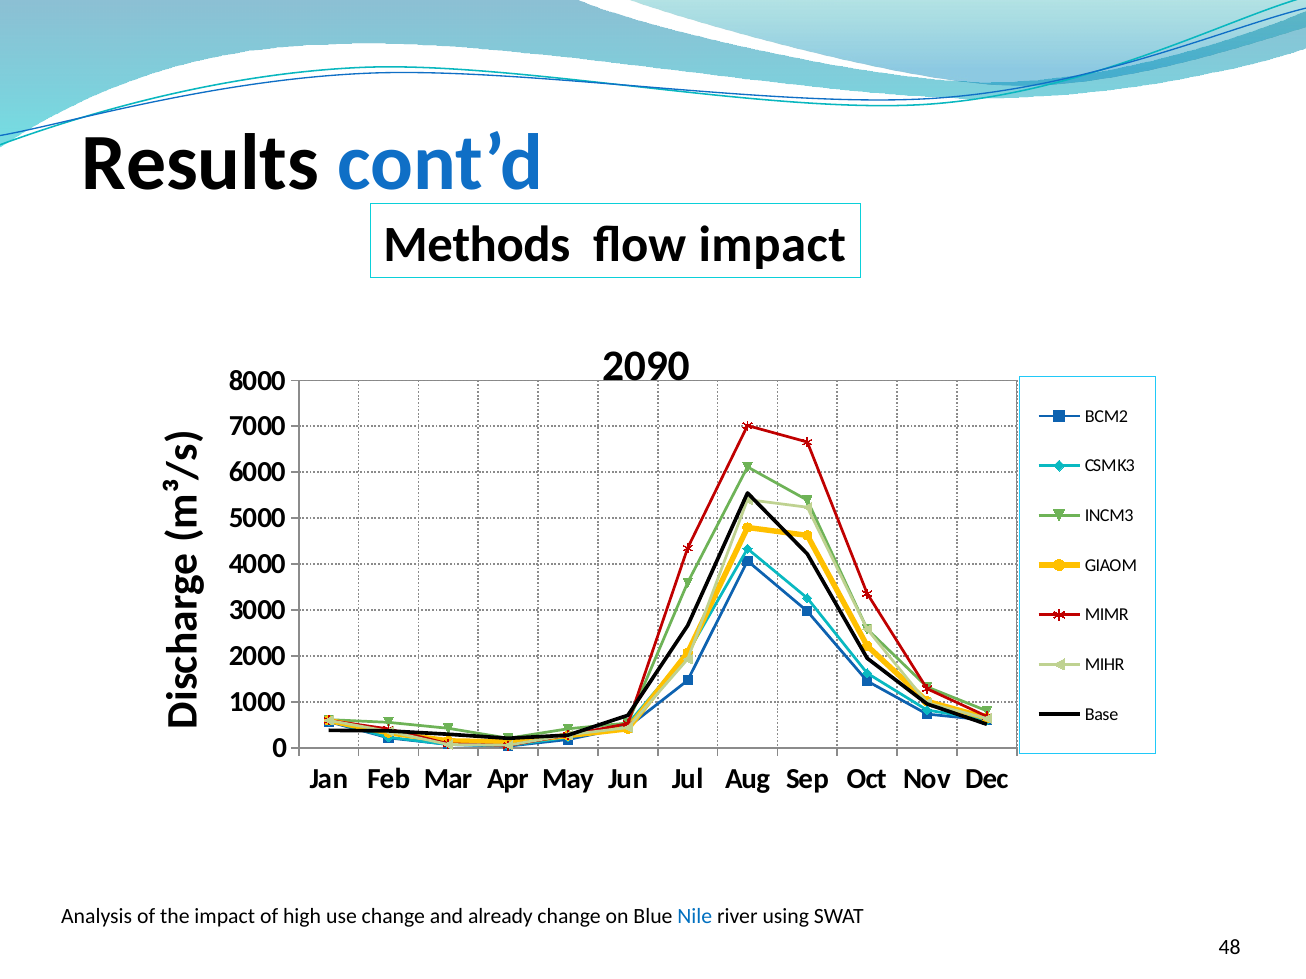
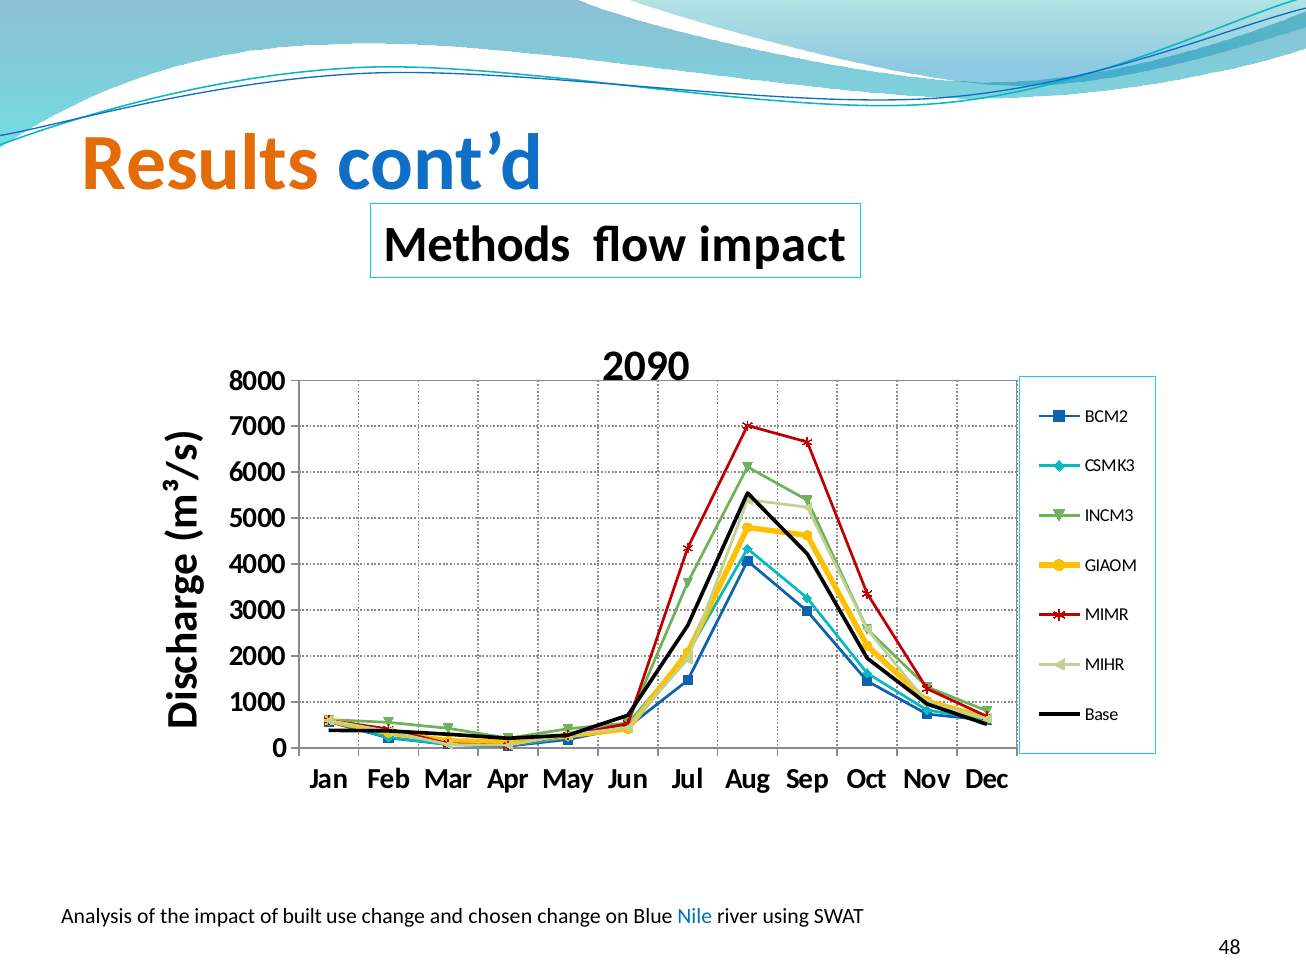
Results colour: black -> orange
high: high -> built
already: already -> chosen
